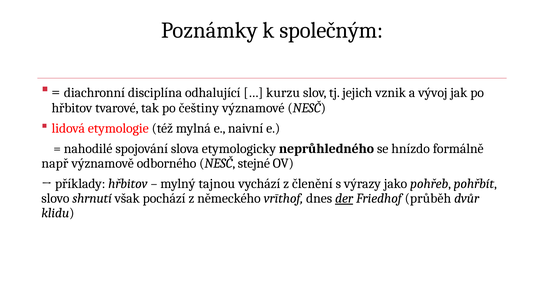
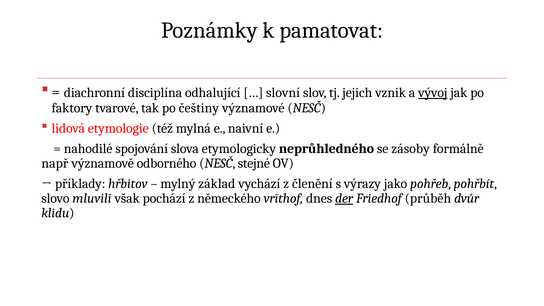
společným: společným -> pamatovat
kurzu: kurzu -> slovní
vývoj underline: none -> present
hřbitov at (72, 108): hřbitov -> faktory
hnízdo: hnízdo -> zásoby
tajnou: tajnou -> základ
shrnutí: shrnutí -> mluvili
